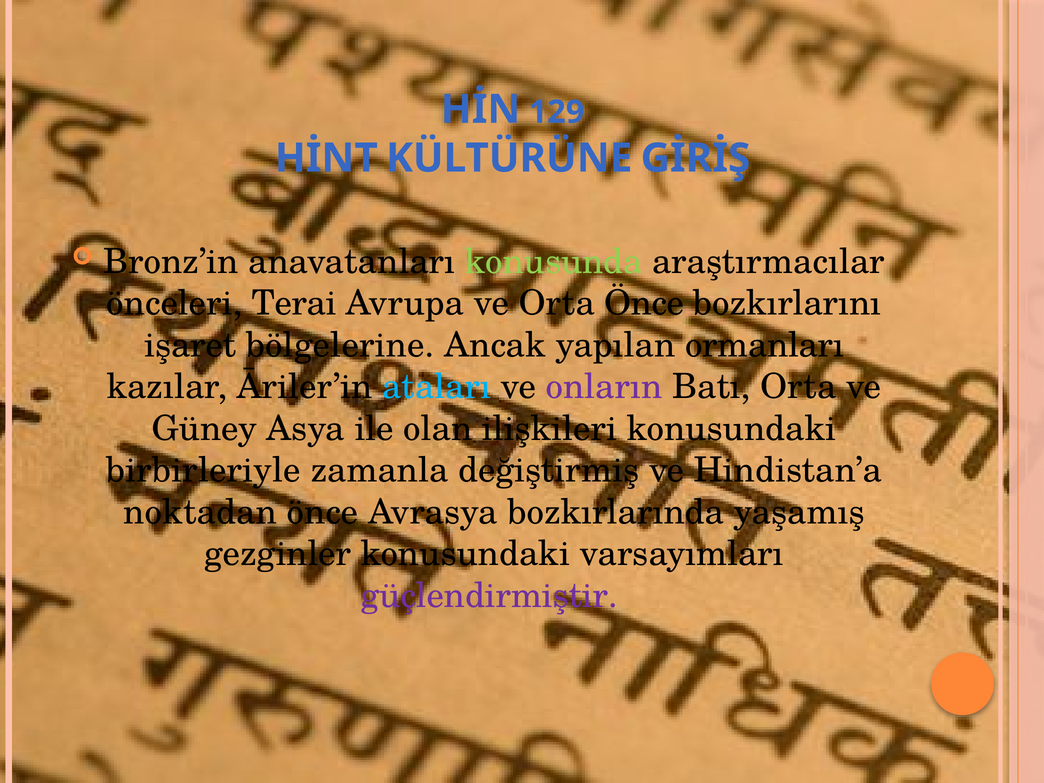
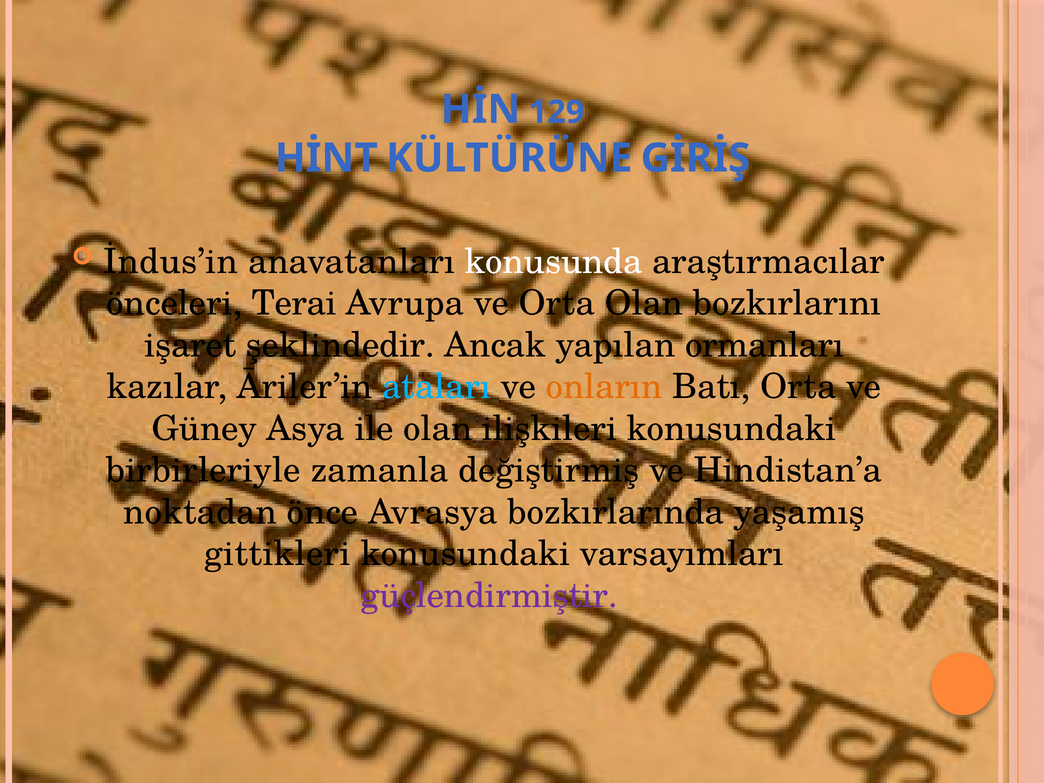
Bronz’in: Bronz’in -> İndus’in
konusunda colour: light green -> white
Orta Önce: Önce -> Olan
bölgelerine: bölgelerine -> şeklindedir
onların colour: purple -> orange
gezginler: gezginler -> gittikleri
